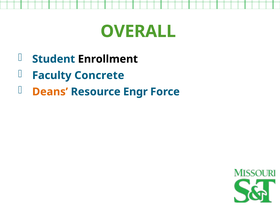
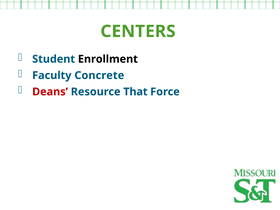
OVERALL: OVERALL -> CENTERS
Deans colour: orange -> red
Engr: Engr -> That
